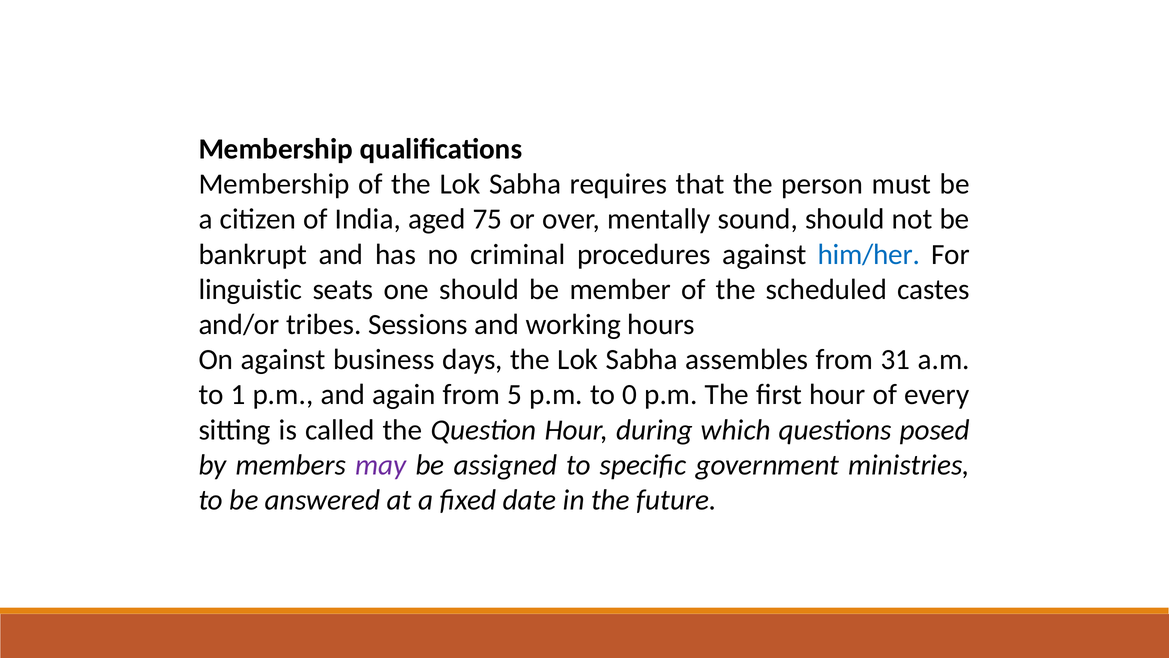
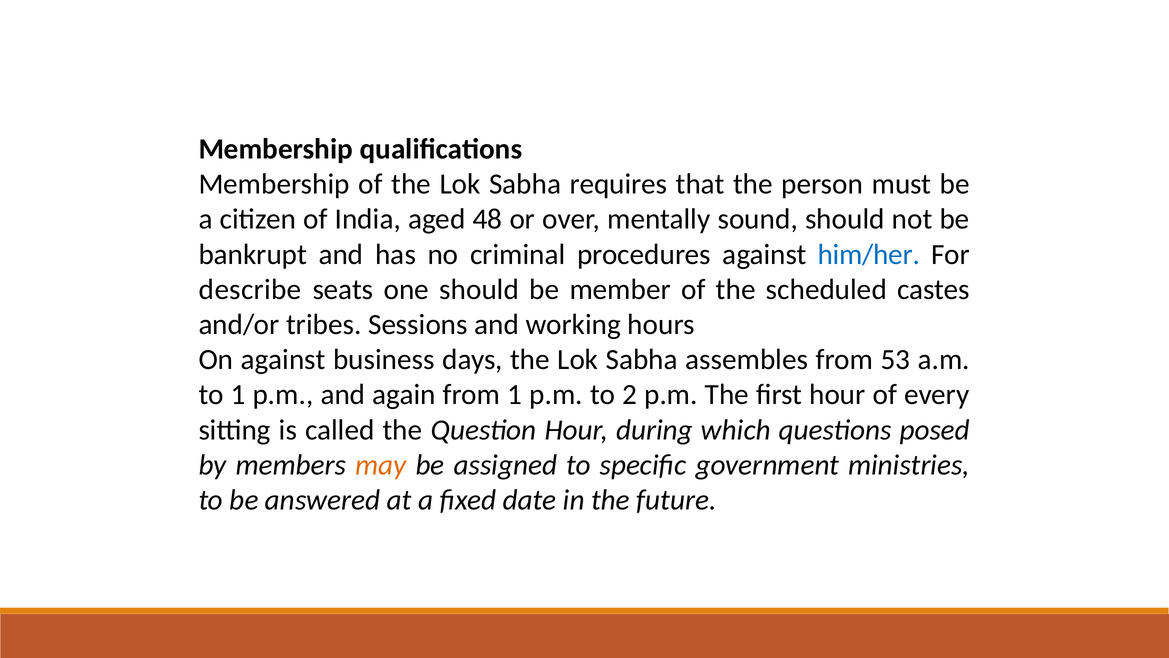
75: 75 -> 48
linguistic: linguistic -> describe
31: 31 -> 53
from 5: 5 -> 1
0: 0 -> 2
may colour: purple -> orange
